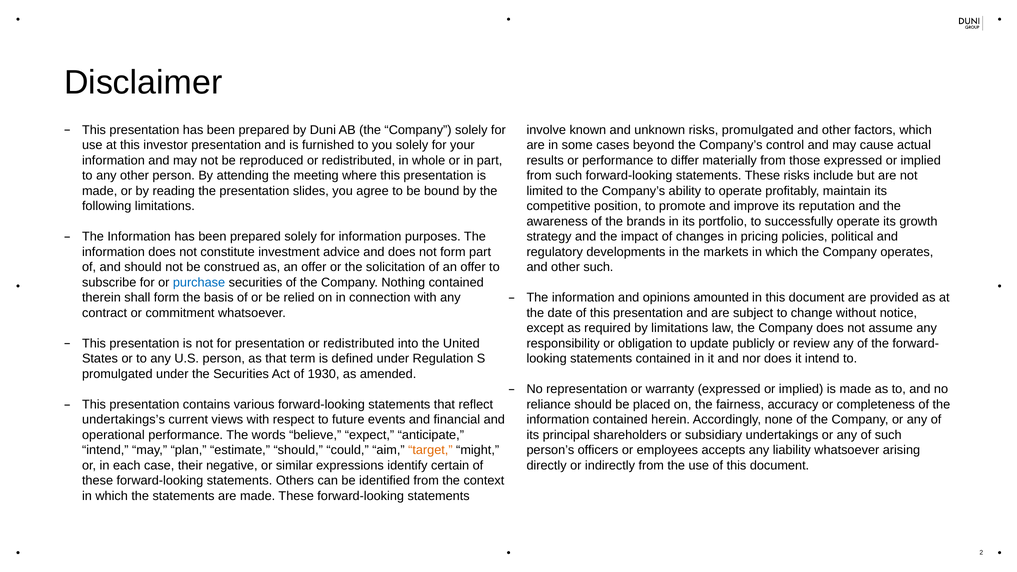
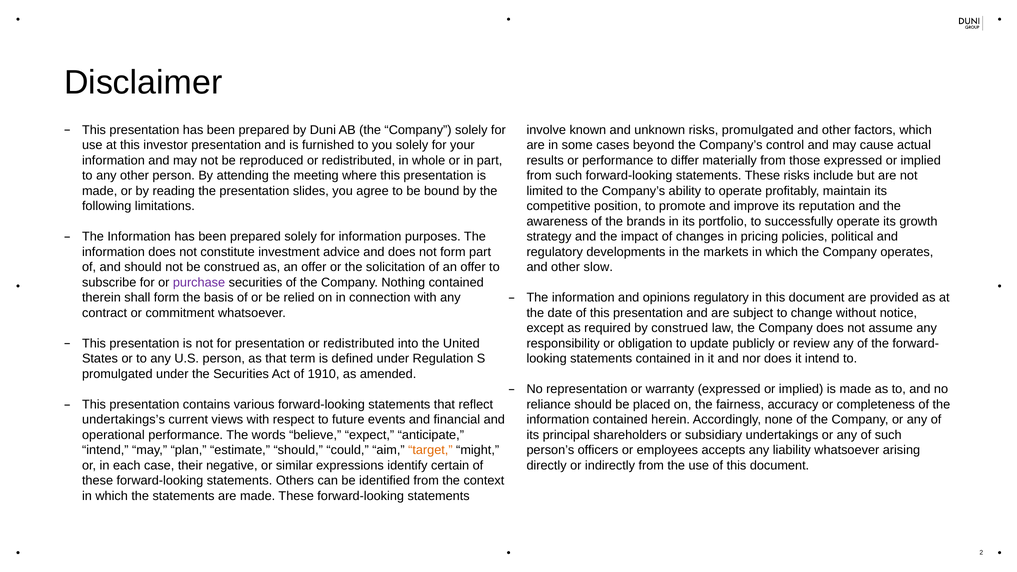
other such: such -> slow
purchase colour: blue -> purple
opinions amounted: amounted -> regulatory
by limitations: limitations -> construed
1930: 1930 -> 1910
